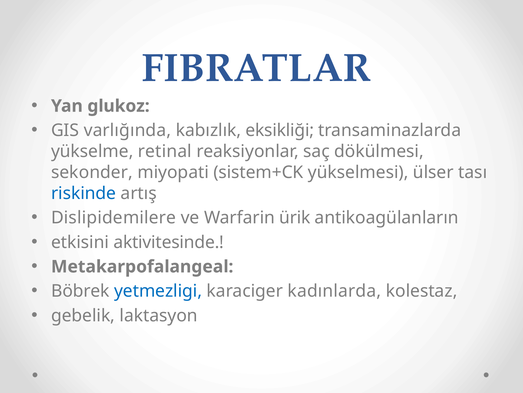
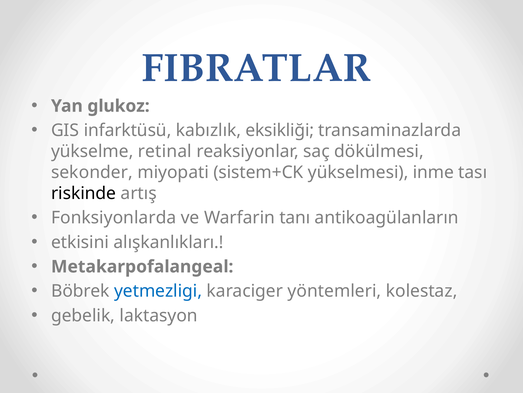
varlığında: varlığında -> infarktüsü
ülser: ülser -> inme
riskinde colour: blue -> black
Dislipidemilere: Dislipidemilere -> Fonksiyonlarda
ürik: ürik -> tanı
aktivitesinde: aktivitesinde -> alışkanlıkları
kadınlarda: kadınlarda -> yöntemleri
